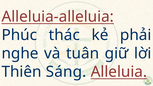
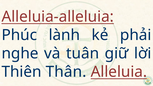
thác: thác -> lành
Sáng: Sáng -> Thân
